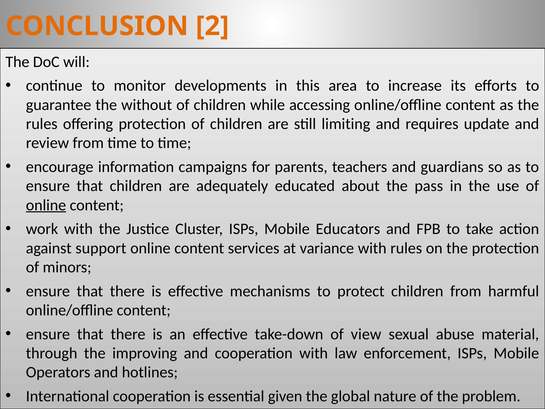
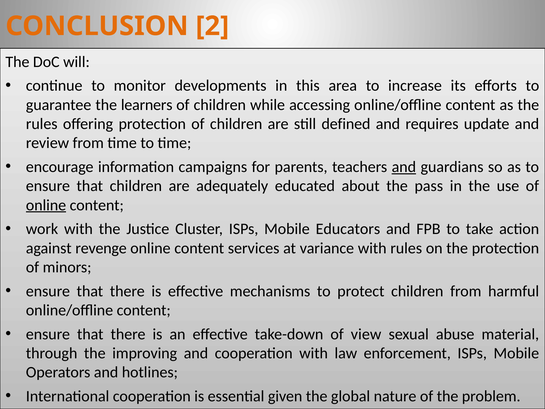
without: without -> learners
limiting: limiting -> defined
and at (404, 167) underline: none -> present
support: support -> revenge
